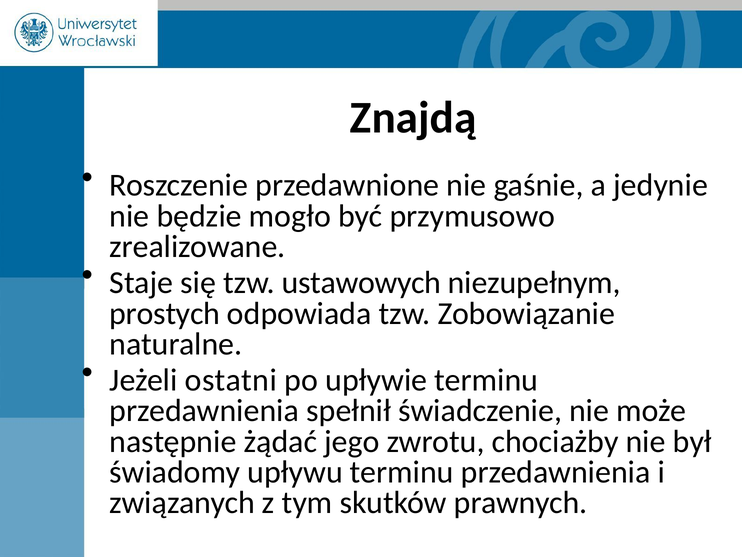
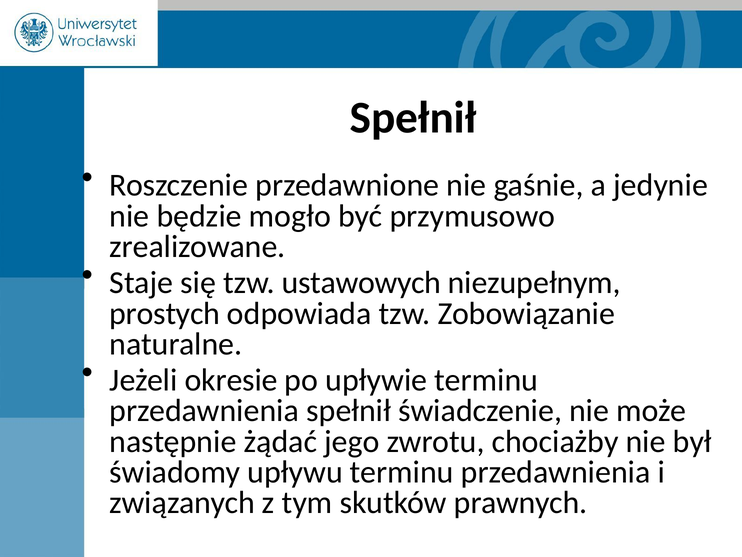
Znajdą at (413, 117): Znajdą -> Spełnił
ostatni: ostatni -> okresie
